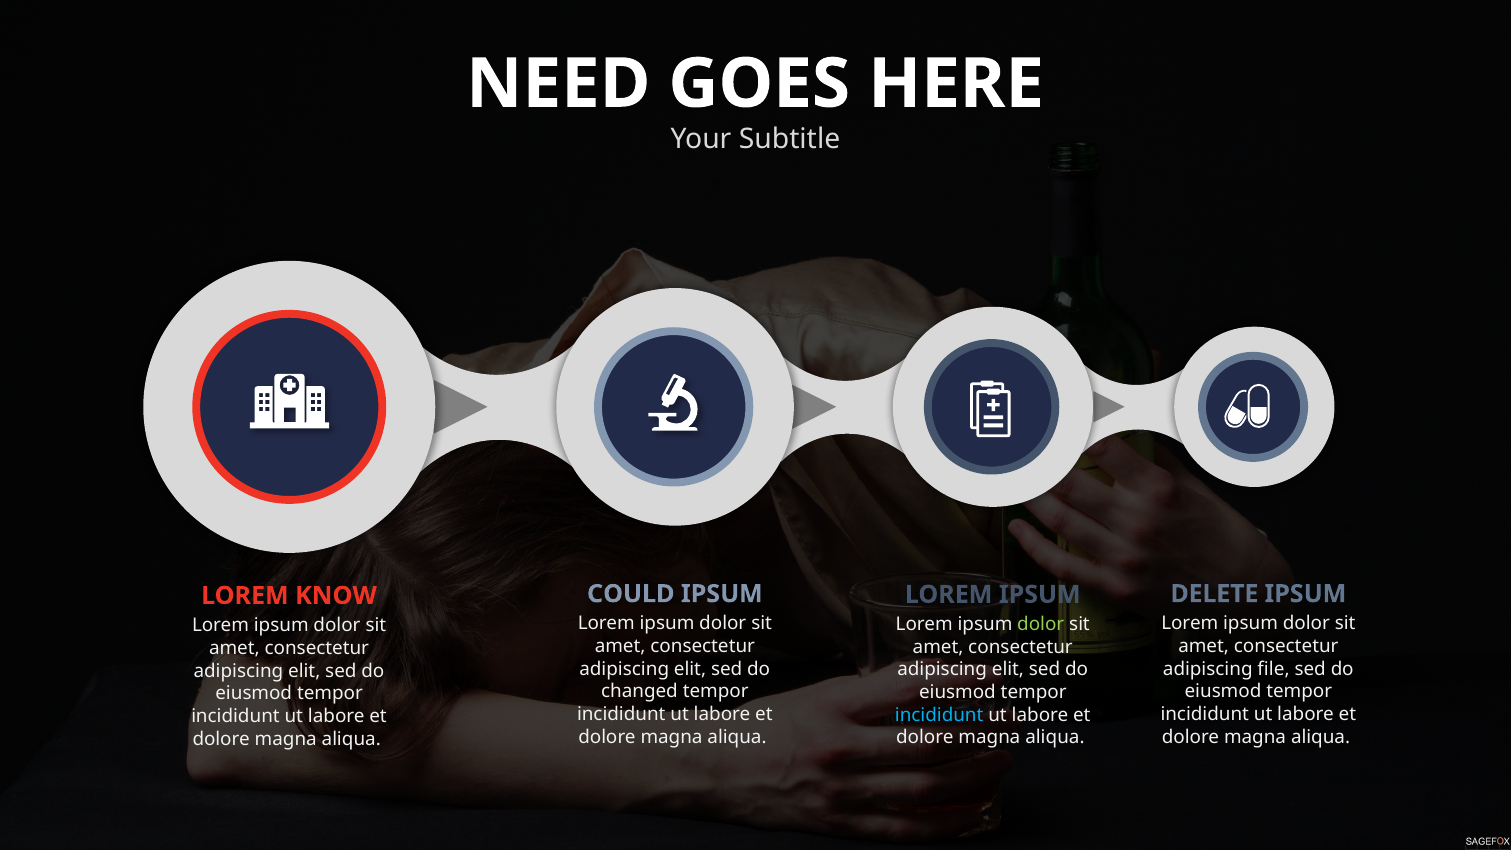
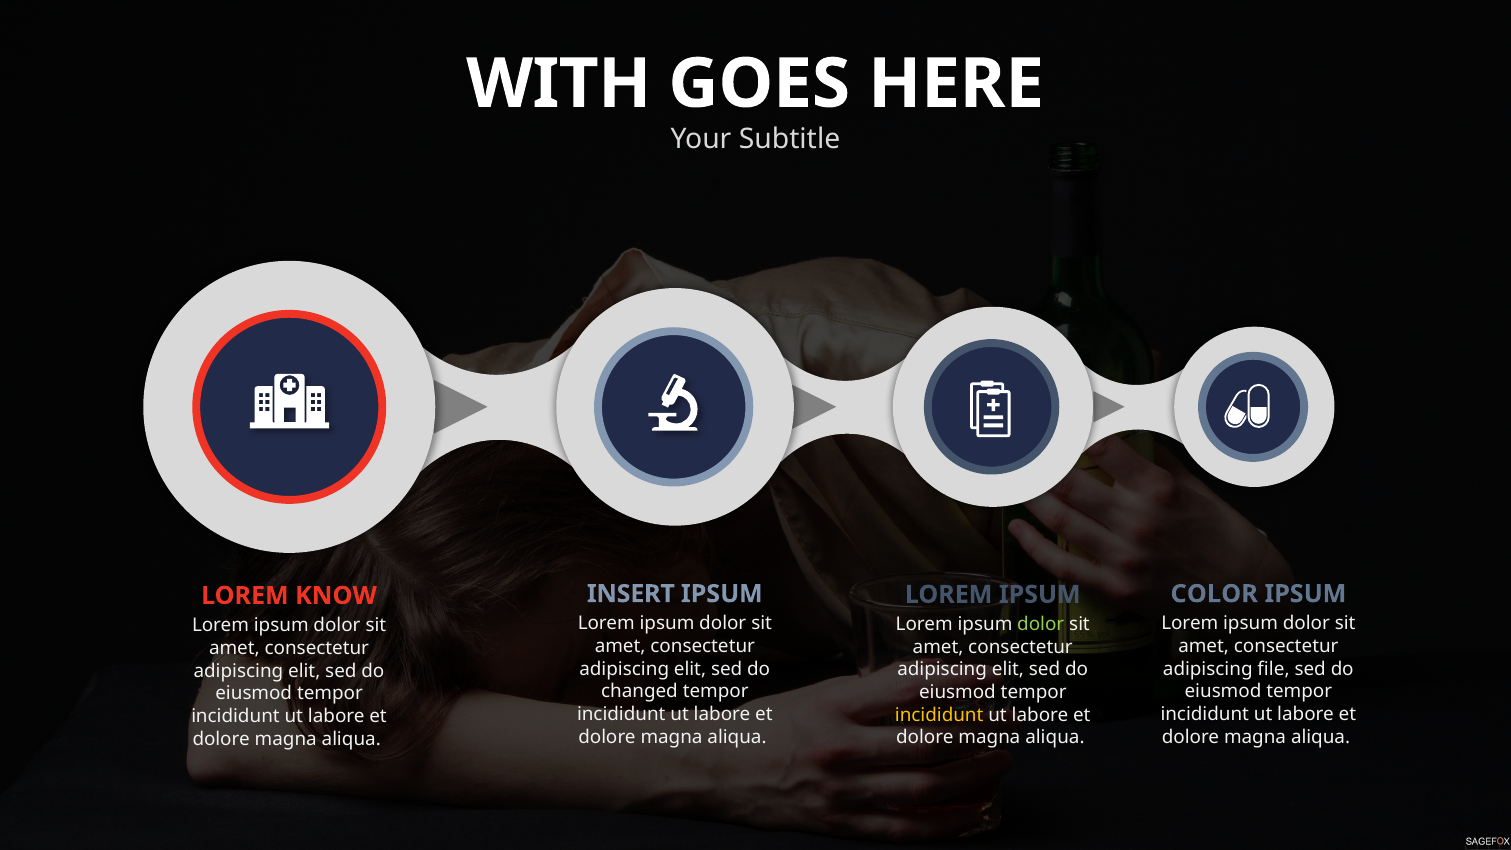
NEED: NEED -> WITH
COULD: COULD -> INSERT
DELETE: DELETE -> COLOR
incididunt at (939, 715) colour: light blue -> yellow
